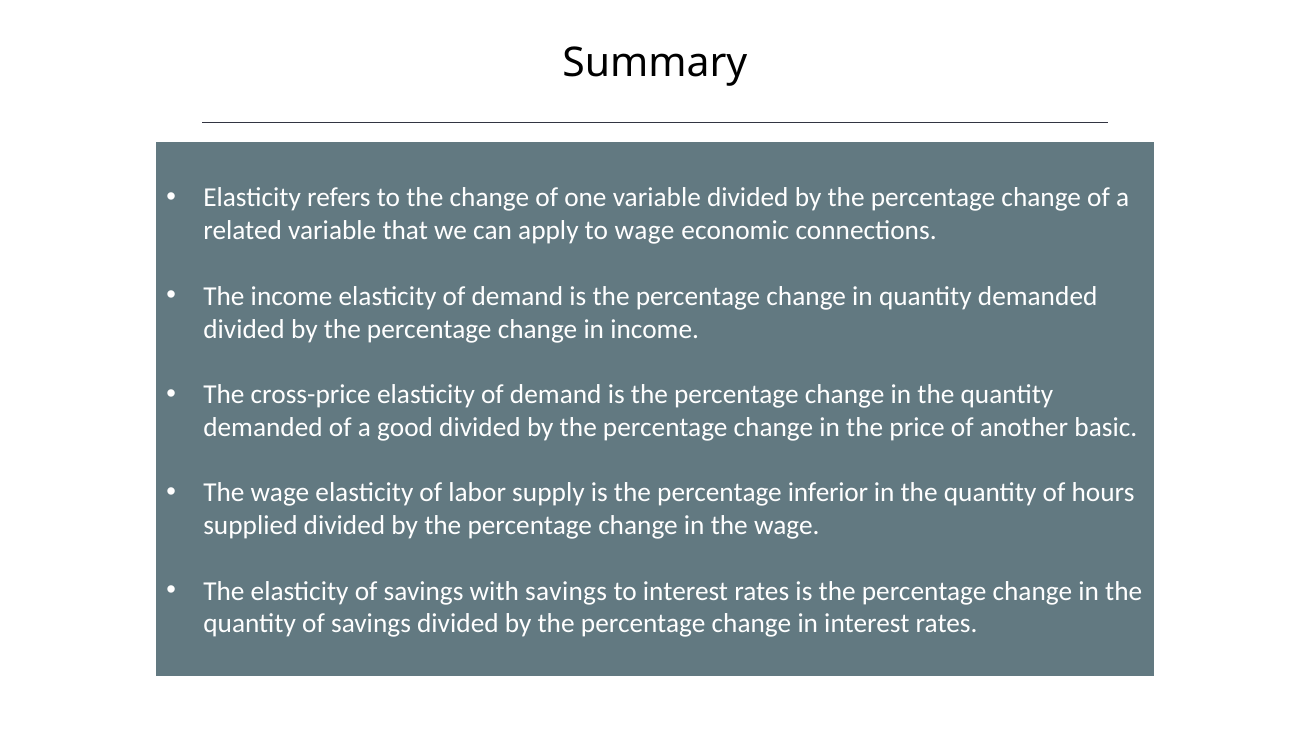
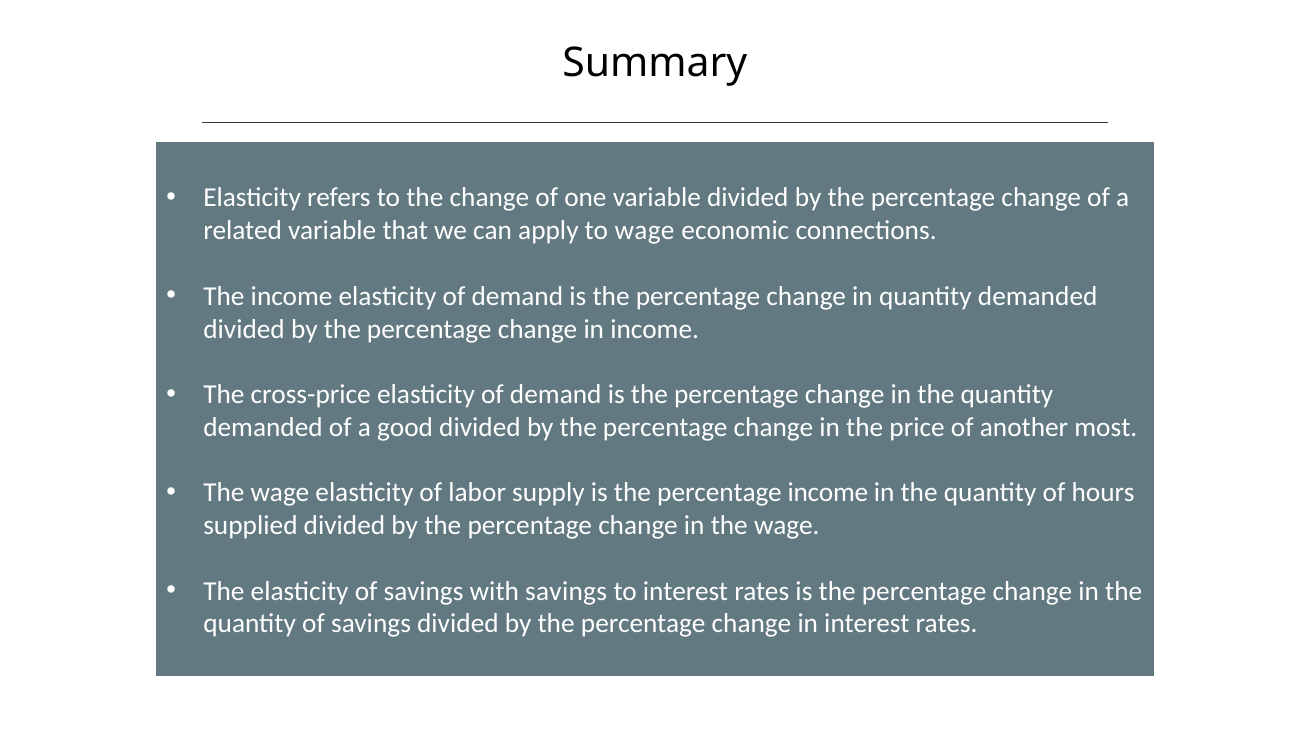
basic: basic -> most
percentage inferior: inferior -> income
